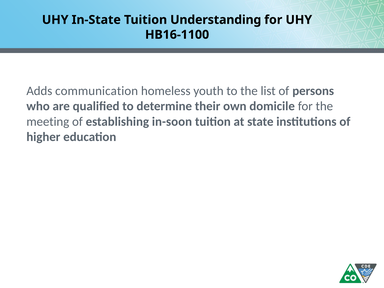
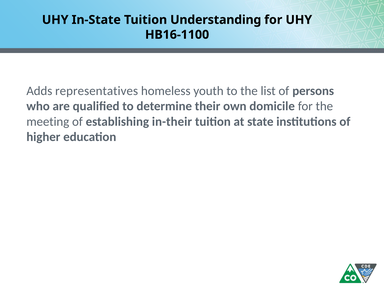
communication: communication -> representatives
in-soon: in-soon -> in-their
